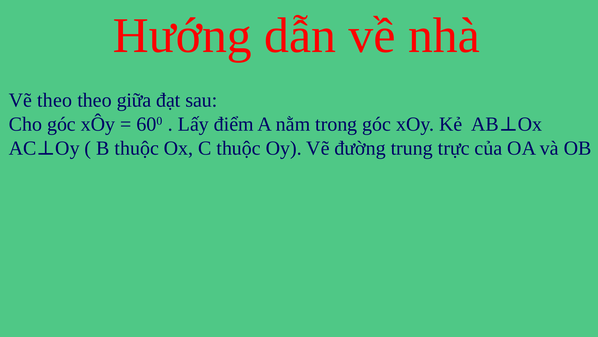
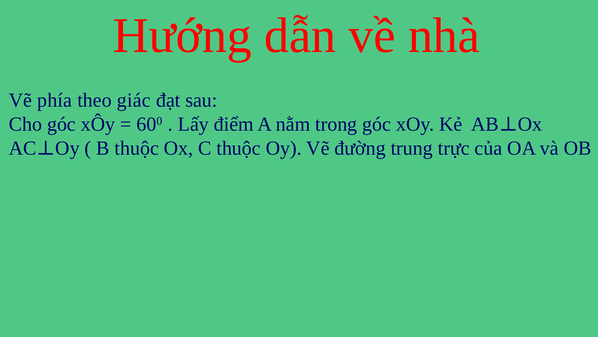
Vẽ theo: theo -> phía
giữa: giữa -> giác
